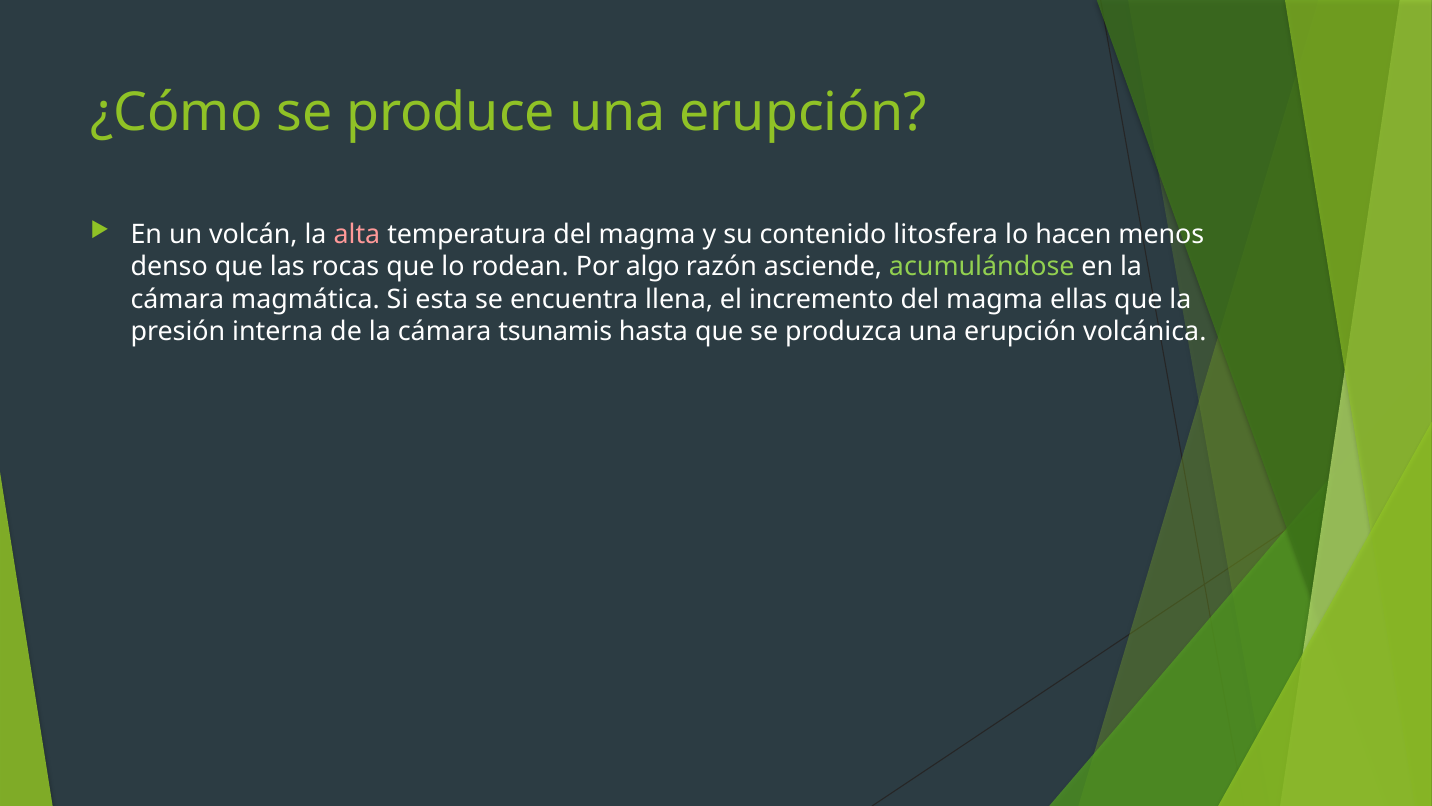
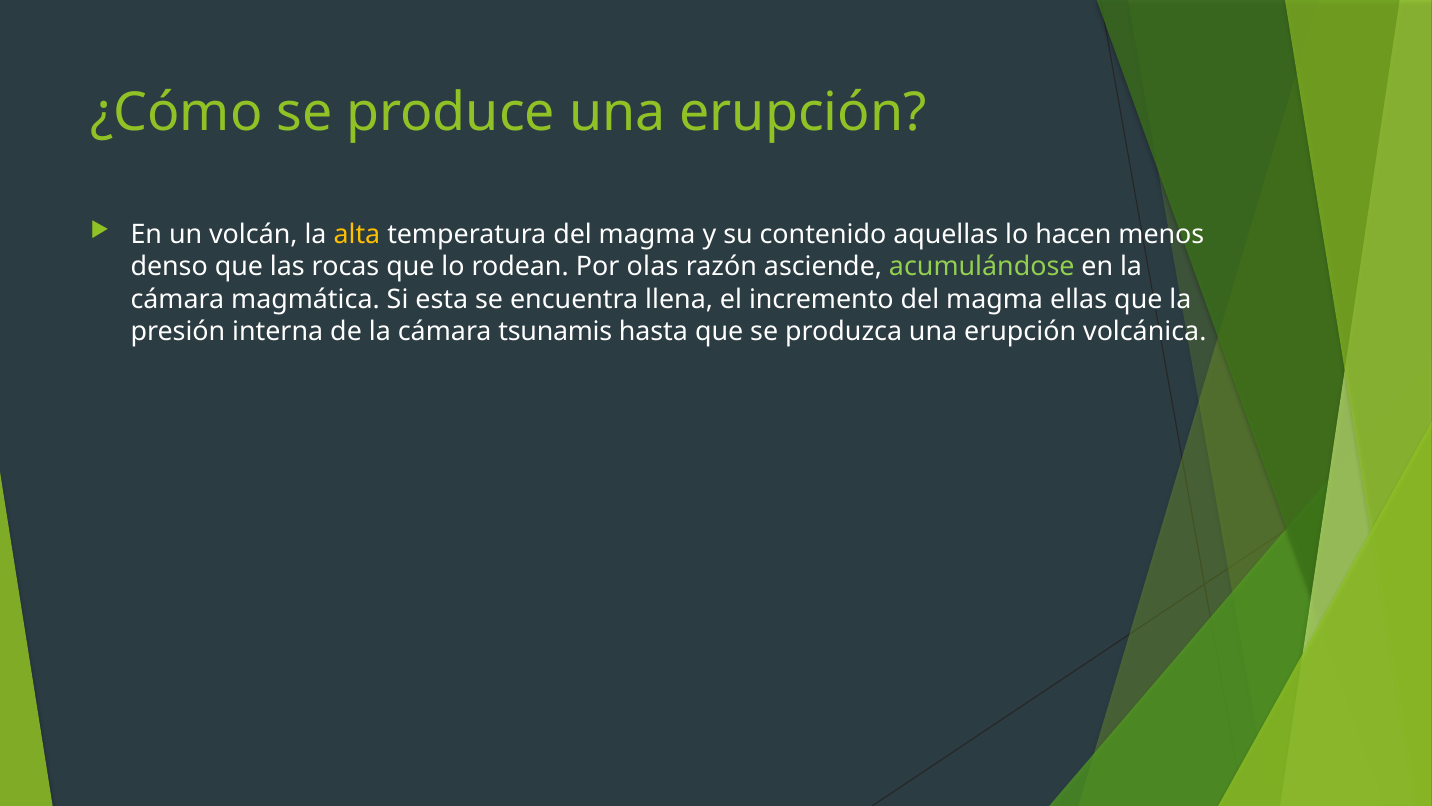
alta colour: pink -> yellow
litosfera: litosfera -> aquellas
algo: algo -> olas
